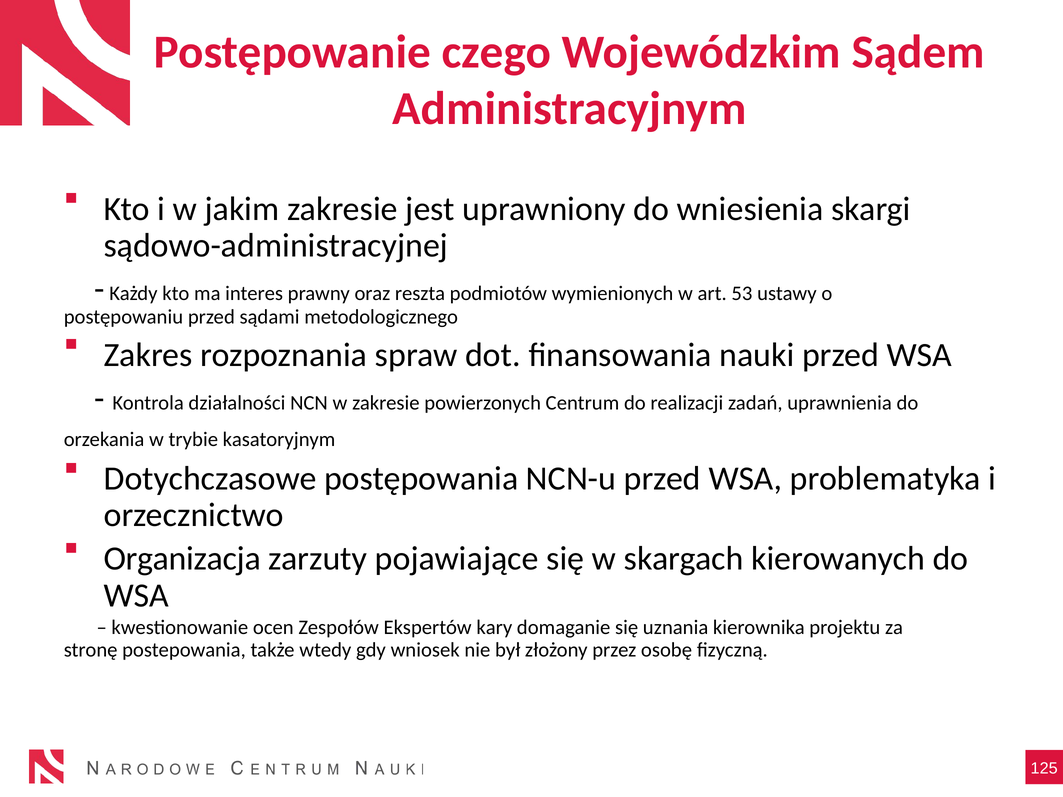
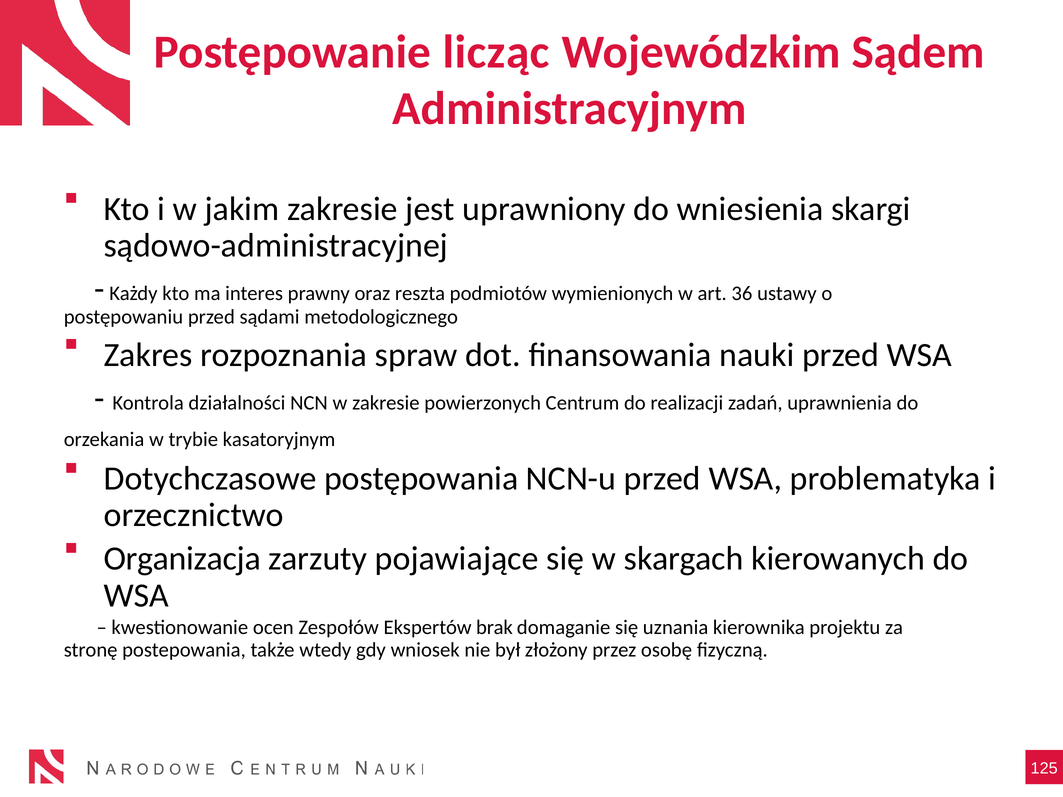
czego: czego -> licząc
53: 53 -> 36
kary: kary -> brak
